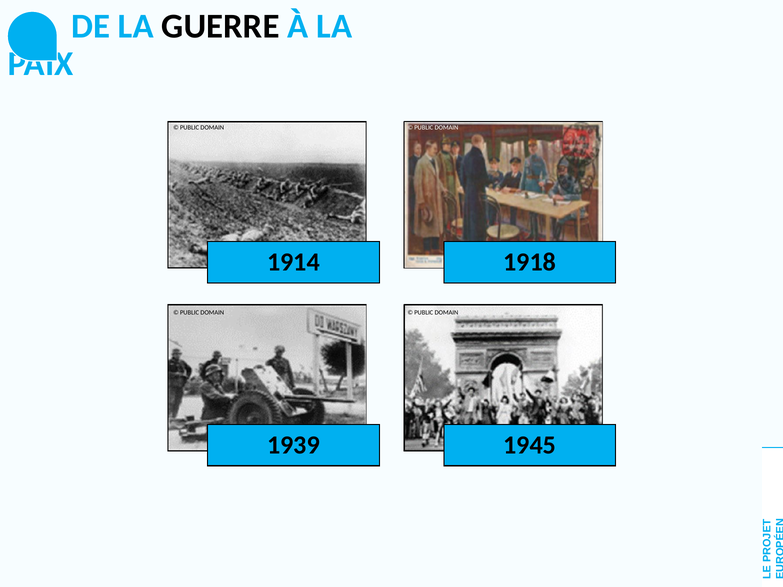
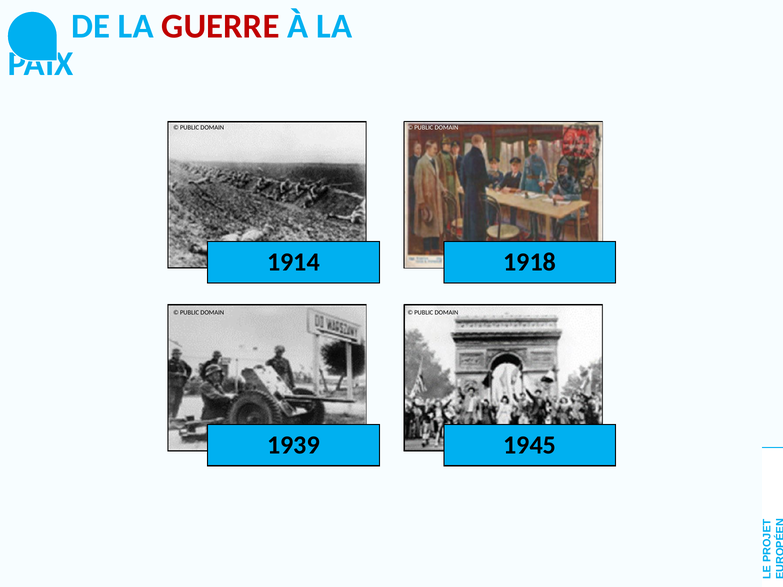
GUERRE colour: black -> red
